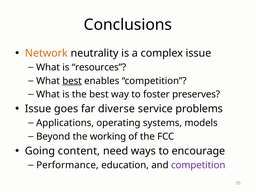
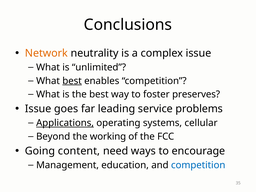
resources: resources -> unlimited
diverse: diverse -> leading
Applications underline: none -> present
models: models -> cellular
Performance: Performance -> Management
competition at (198, 165) colour: purple -> blue
